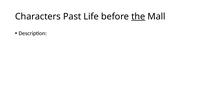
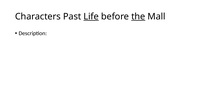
Life underline: none -> present
